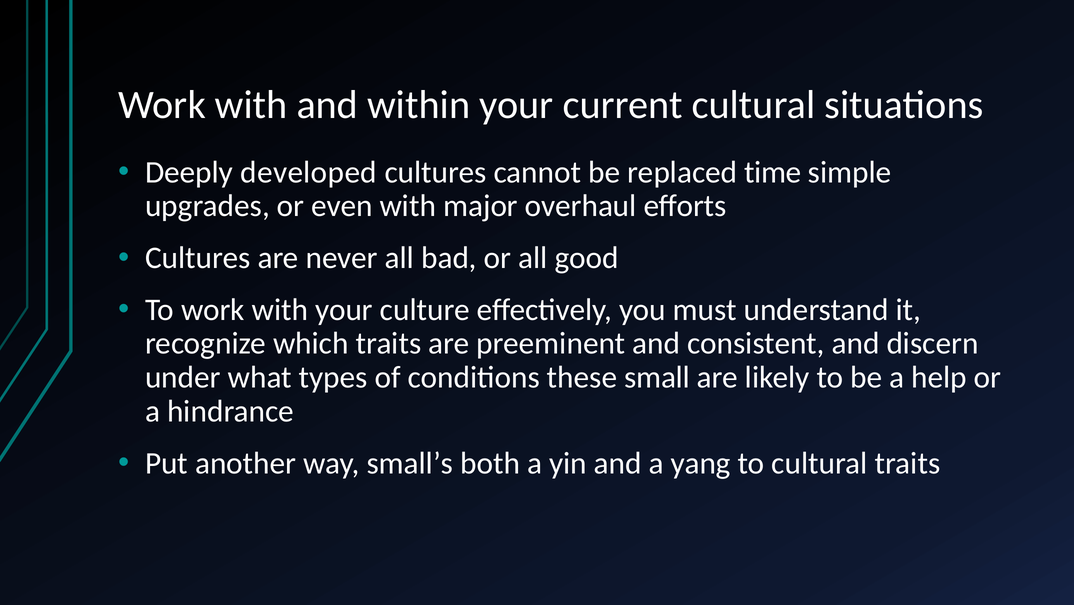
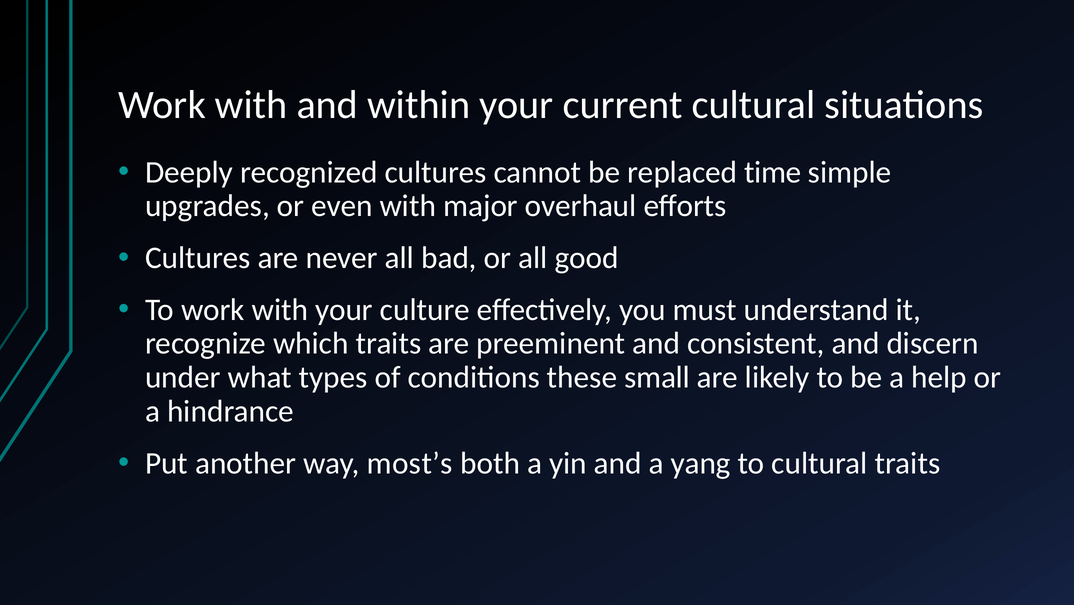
developed: developed -> recognized
small’s: small’s -> most’s
